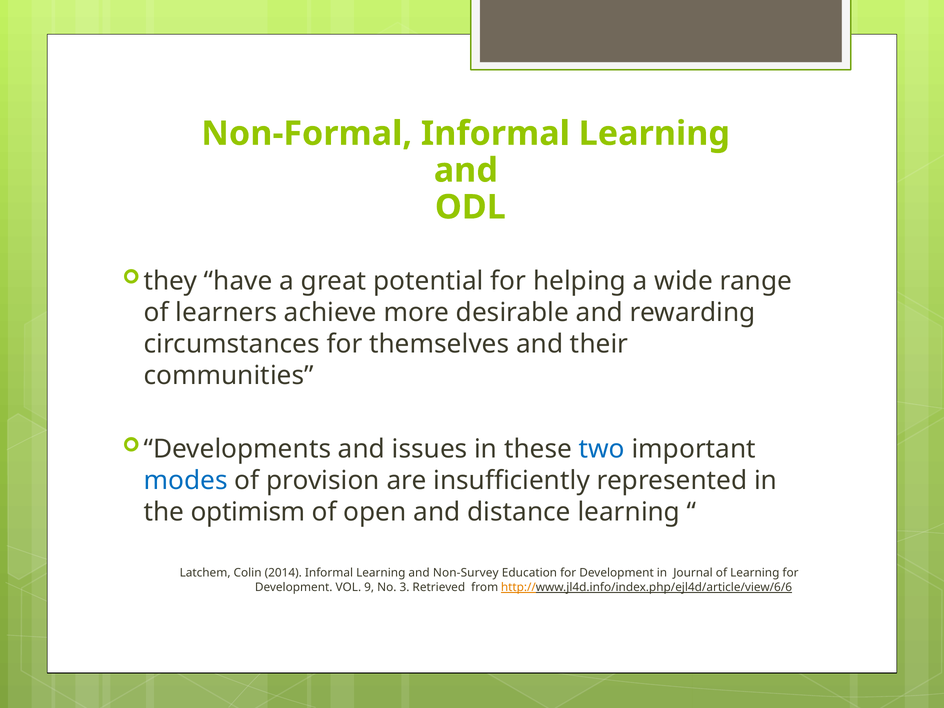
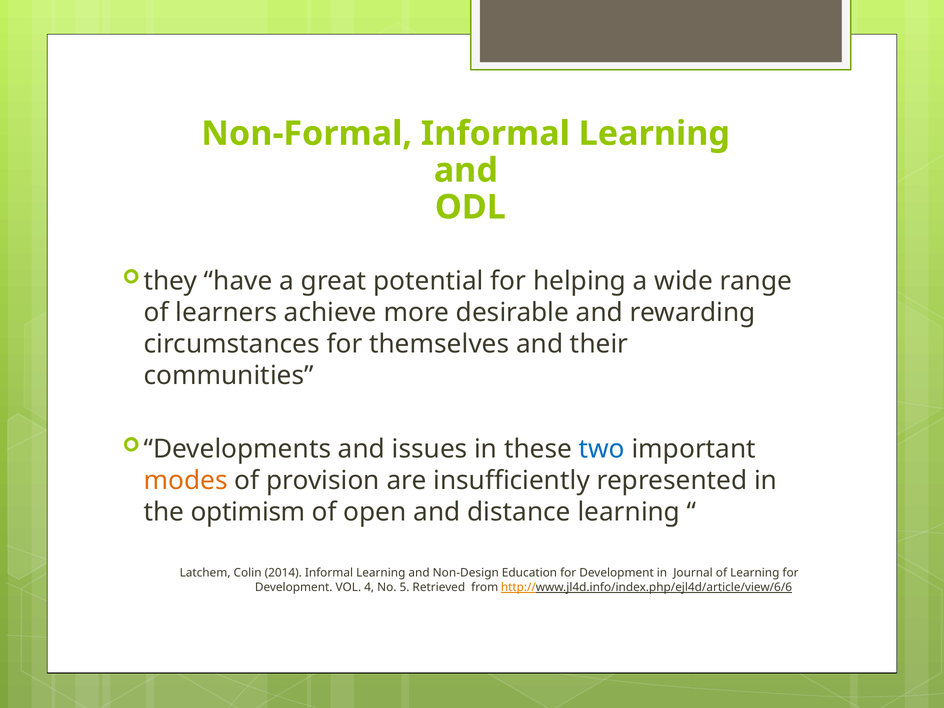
modes colour: blue -> orange
Non-Survey: Non-Survey -> Non-Design
9: 9 -> 4
3: 3 -> 5
